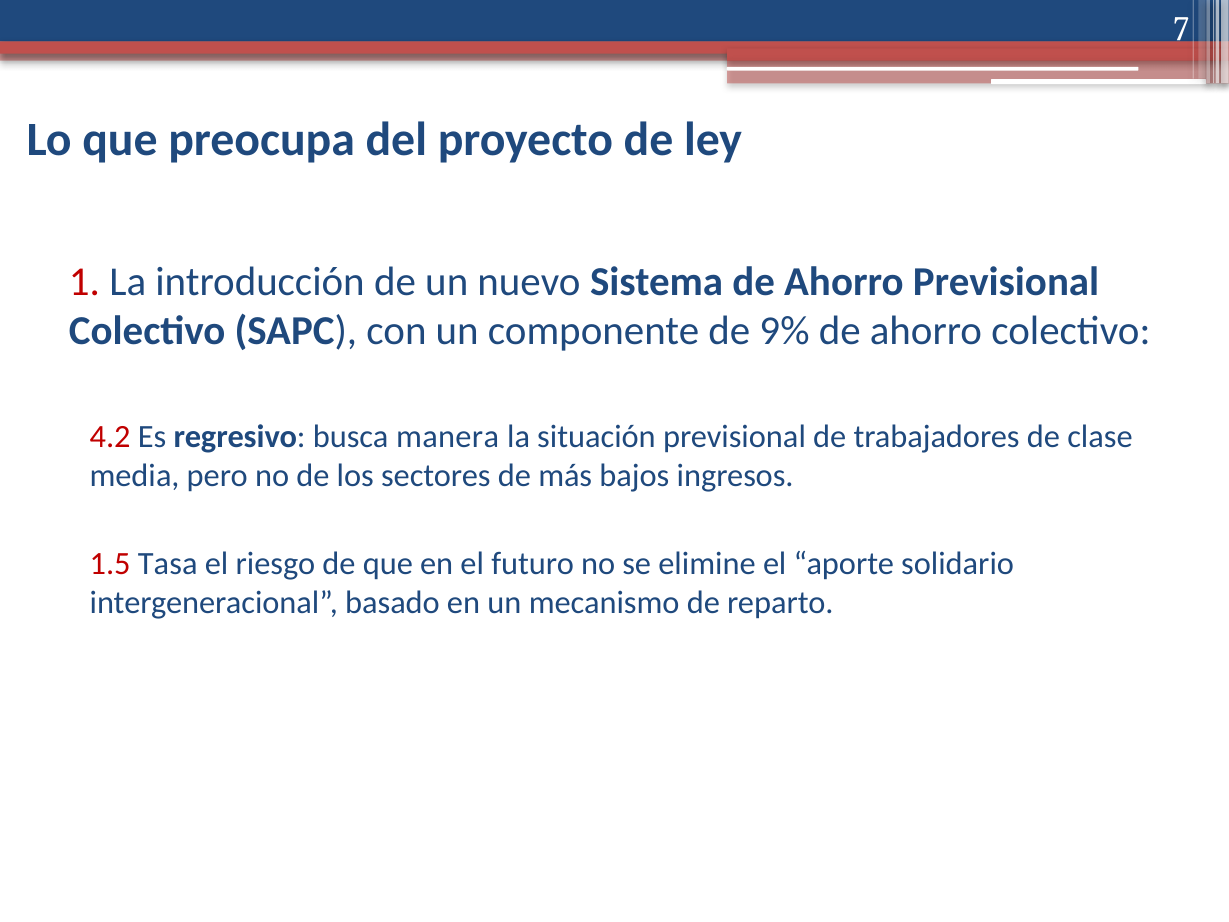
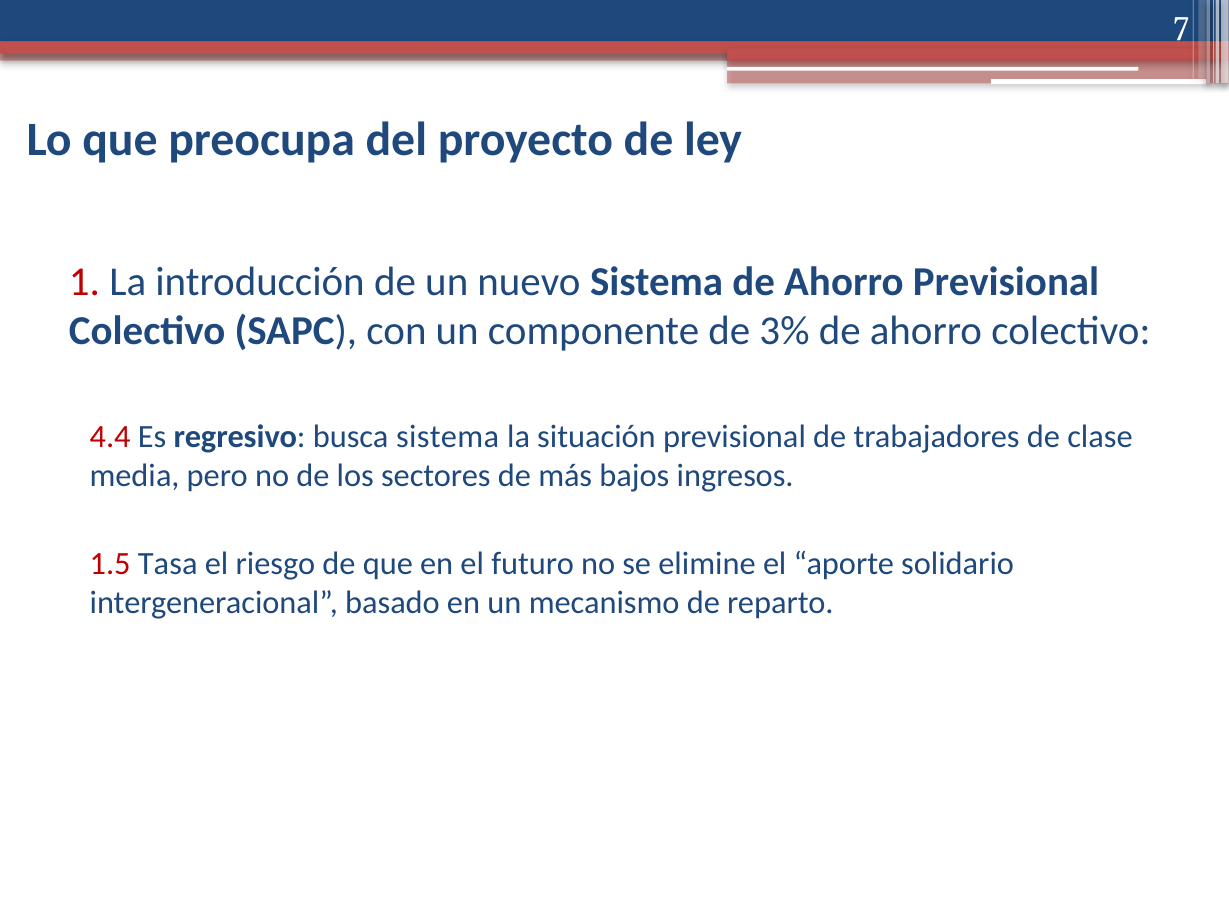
9%: 9% -> 3%
4.2: 4.2 -> 4.4
busca manera: manera -> sistema
